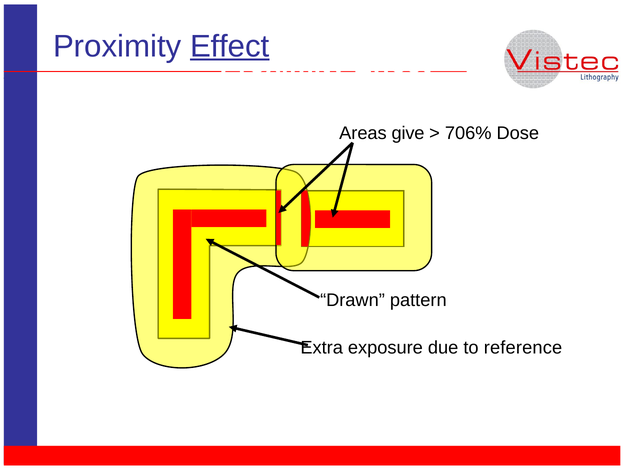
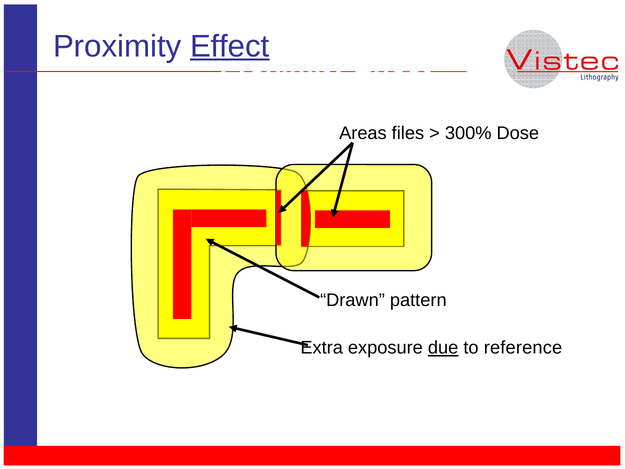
give: give -> files
706%: 706% -> 300%
due underline: none -> present
